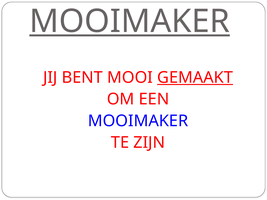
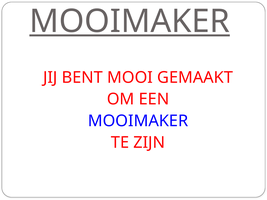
GEMAAKT underline: present -> none
